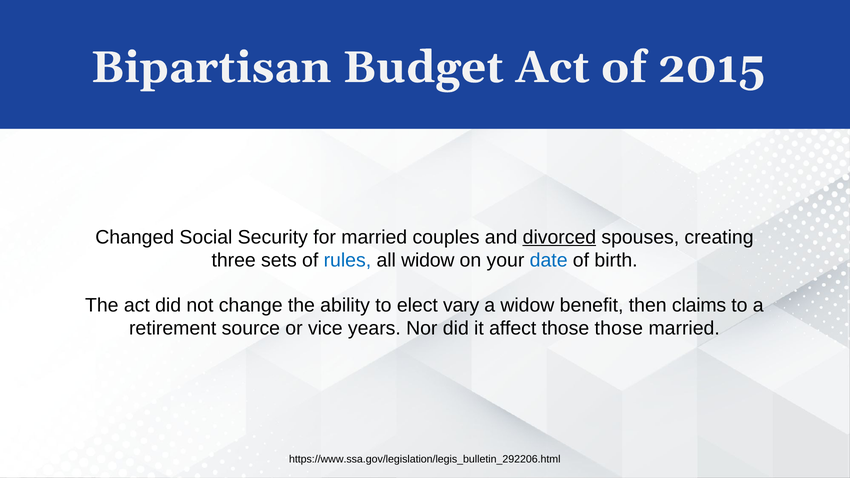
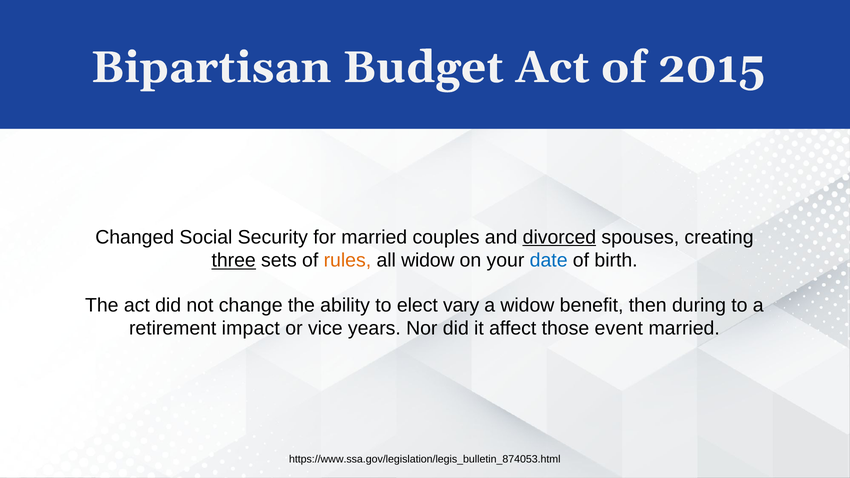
three underline: none -> present
rules colour: blue -> orange
claims: claims -> during
source: source -> impact
those those: those -> event
https://www.ssa.gov/legislation/legis_bulletin_292206.html: https://www.ssa.gov/legislation/legis_bulletin_292206.html -> https://www.ssa.gov/legislation/legis_bulletin_874053.html
